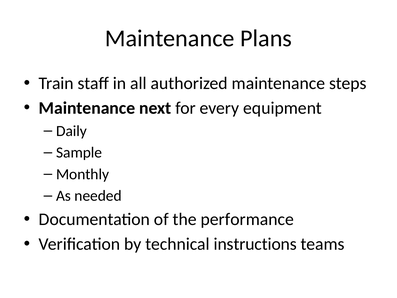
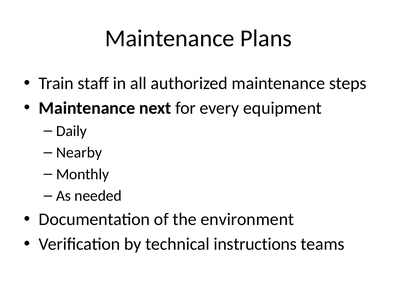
Sample: Sample -> Nearby
performance: performance -> environment
